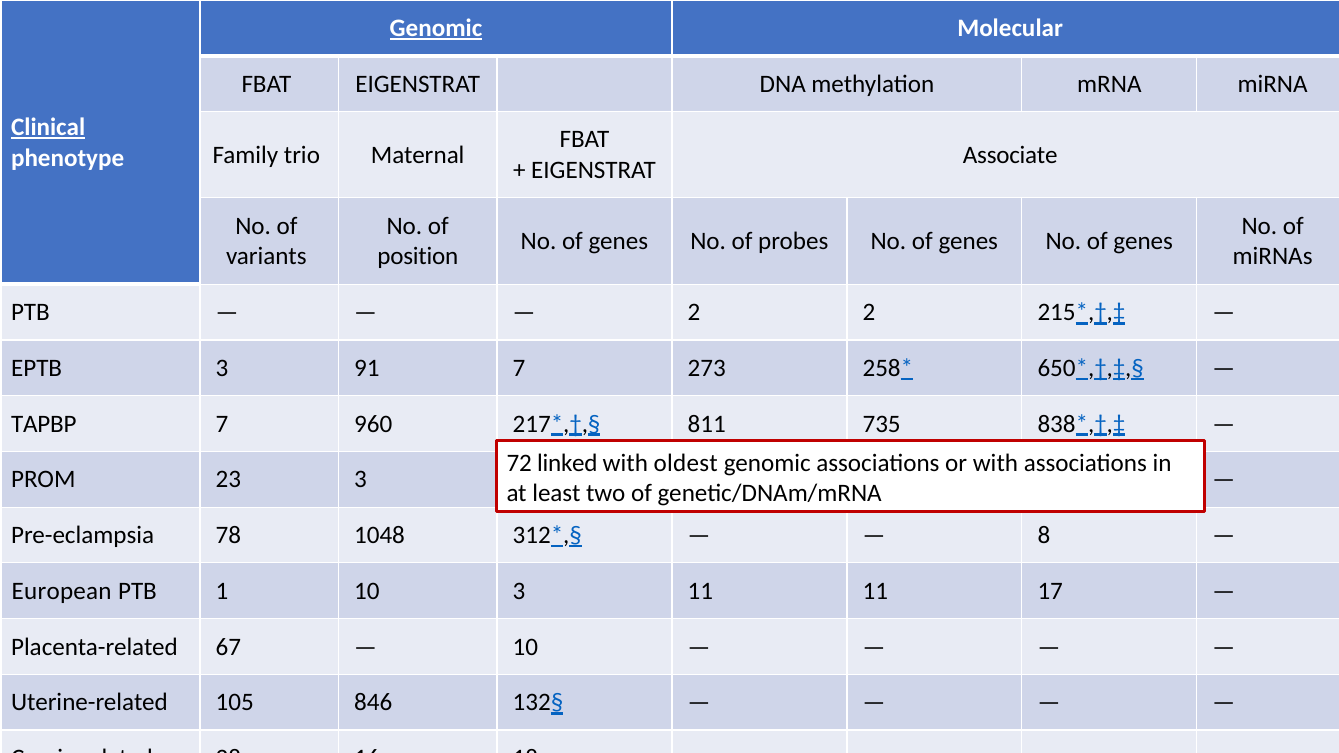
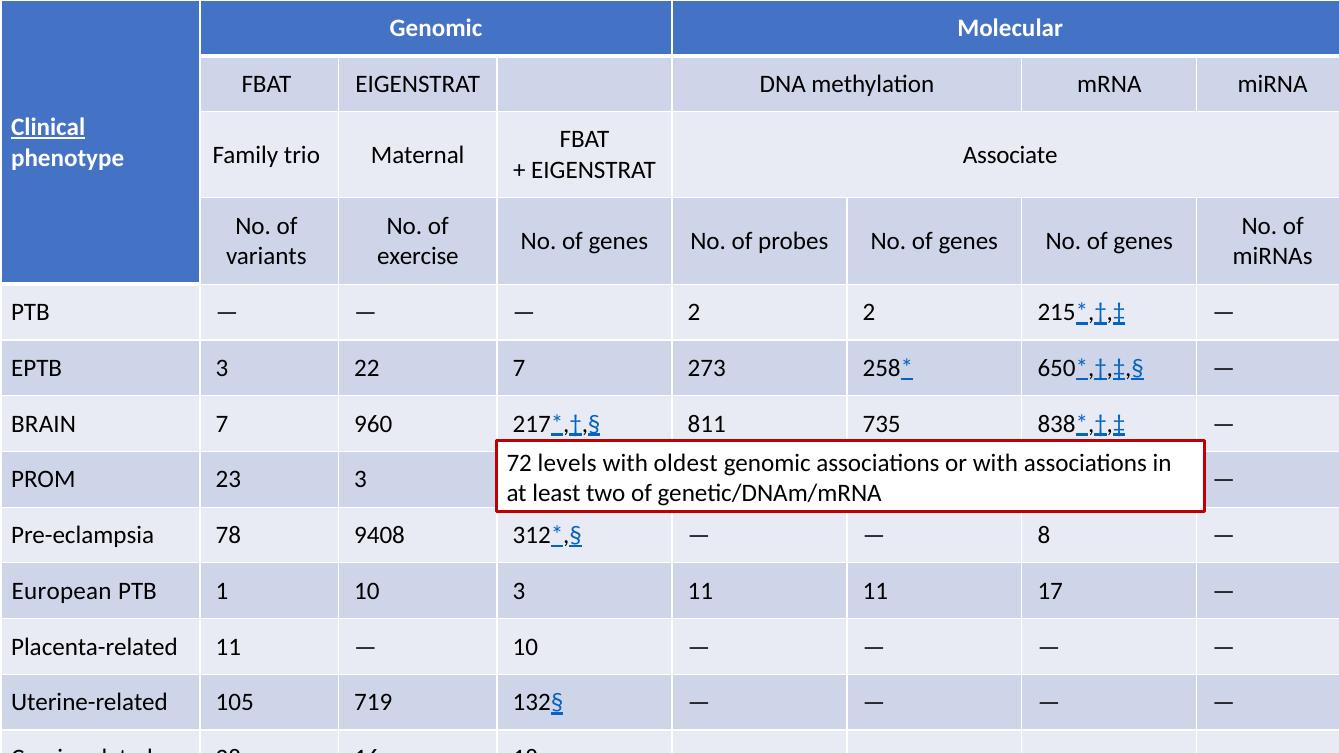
Genomic at (436, 28) underline: present -> none
position: position -> exercise
91: 91 -> 22
TAPBP: TAPBP -> BRAIN
linked: linked -> levels
1048: 1048 -> 9408
Placenta-related 67: 67 -> 11
846: 846 -> 719
